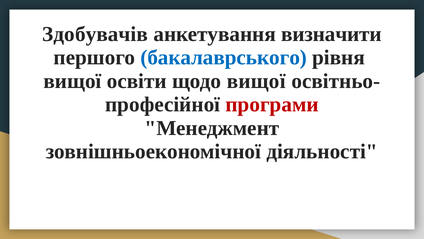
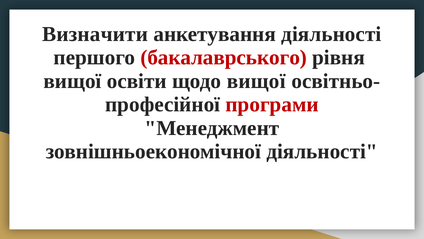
Здобувачів: Здобувачів -> Визначити
анкетування визначити: визначити -> діяльності
бакалаврського colour: blue -> red
